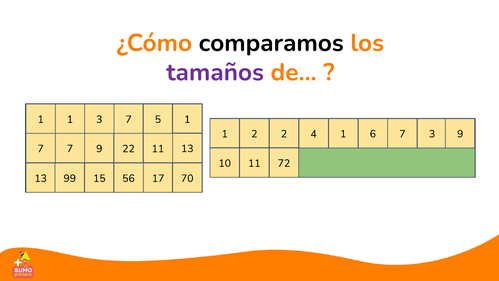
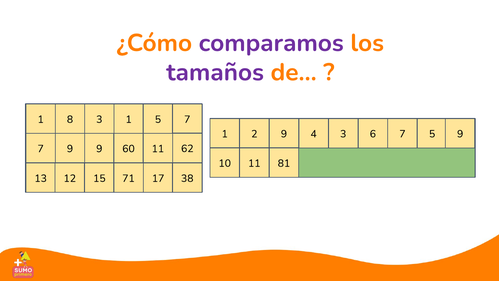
comparamos colour: black -> purple
1 1: 1 -> 8
3 7: 7 -> 1
5 1: 1 -> 7
2 2: 2 -> 9
4 1: 1 -> 3
7 3: 3 -> 5
7 7: 7 -> 9
22: 22 -> 60
11 13: 13 -> 62
72: 72 -> 81
99: 99 -> 12
56: 56 -> 71
70: 70 -> 38
